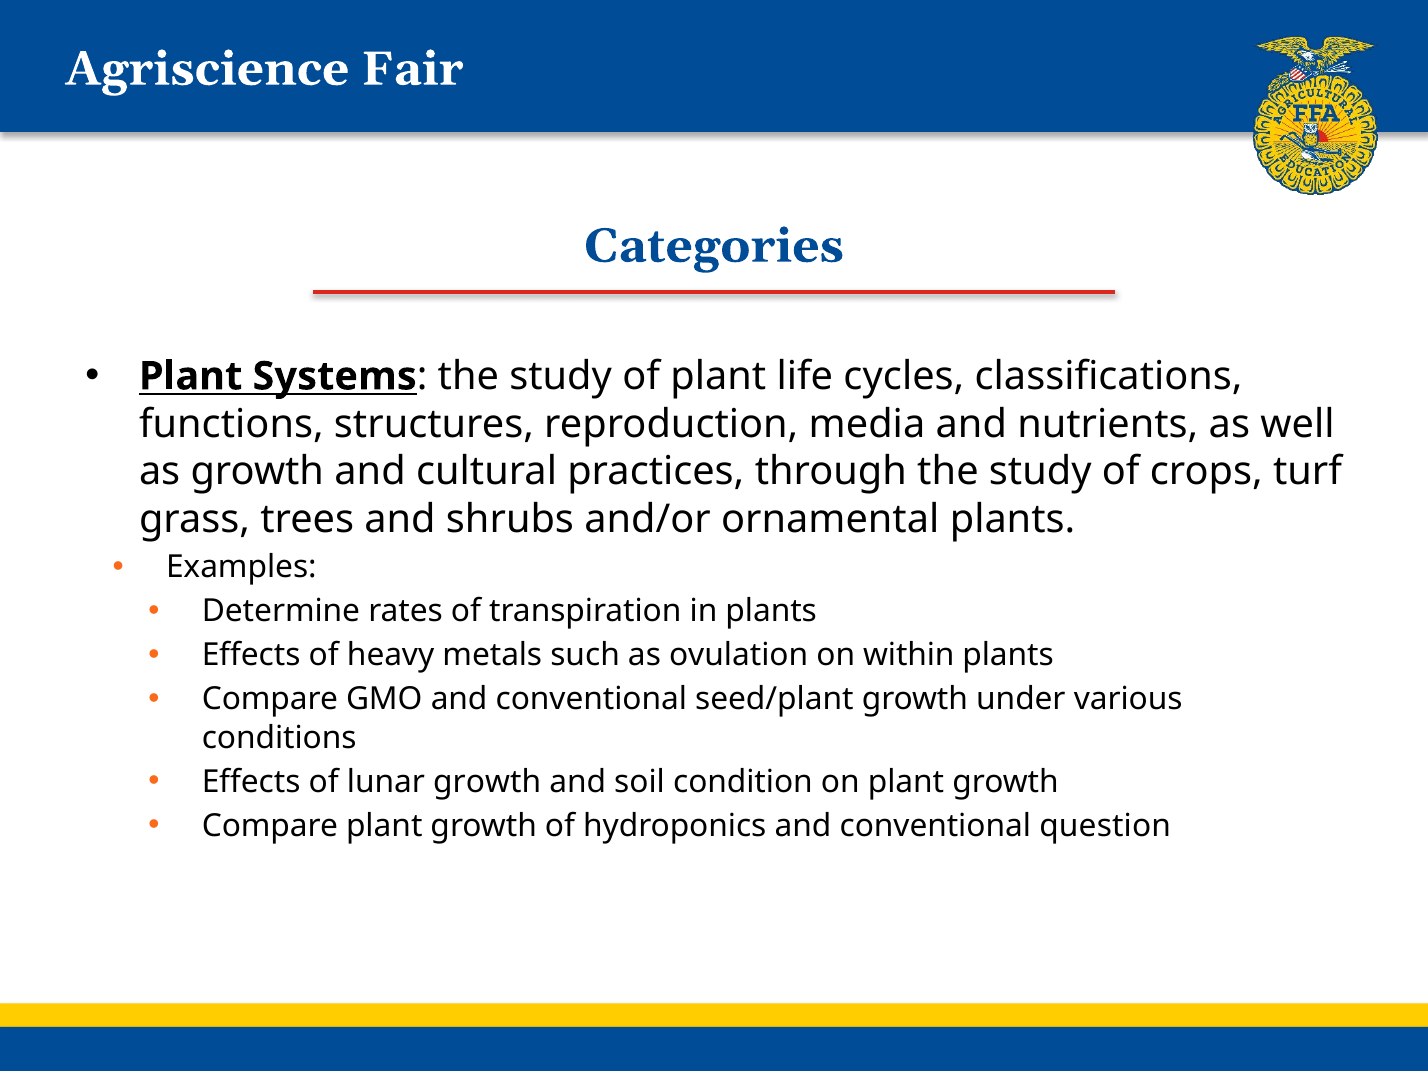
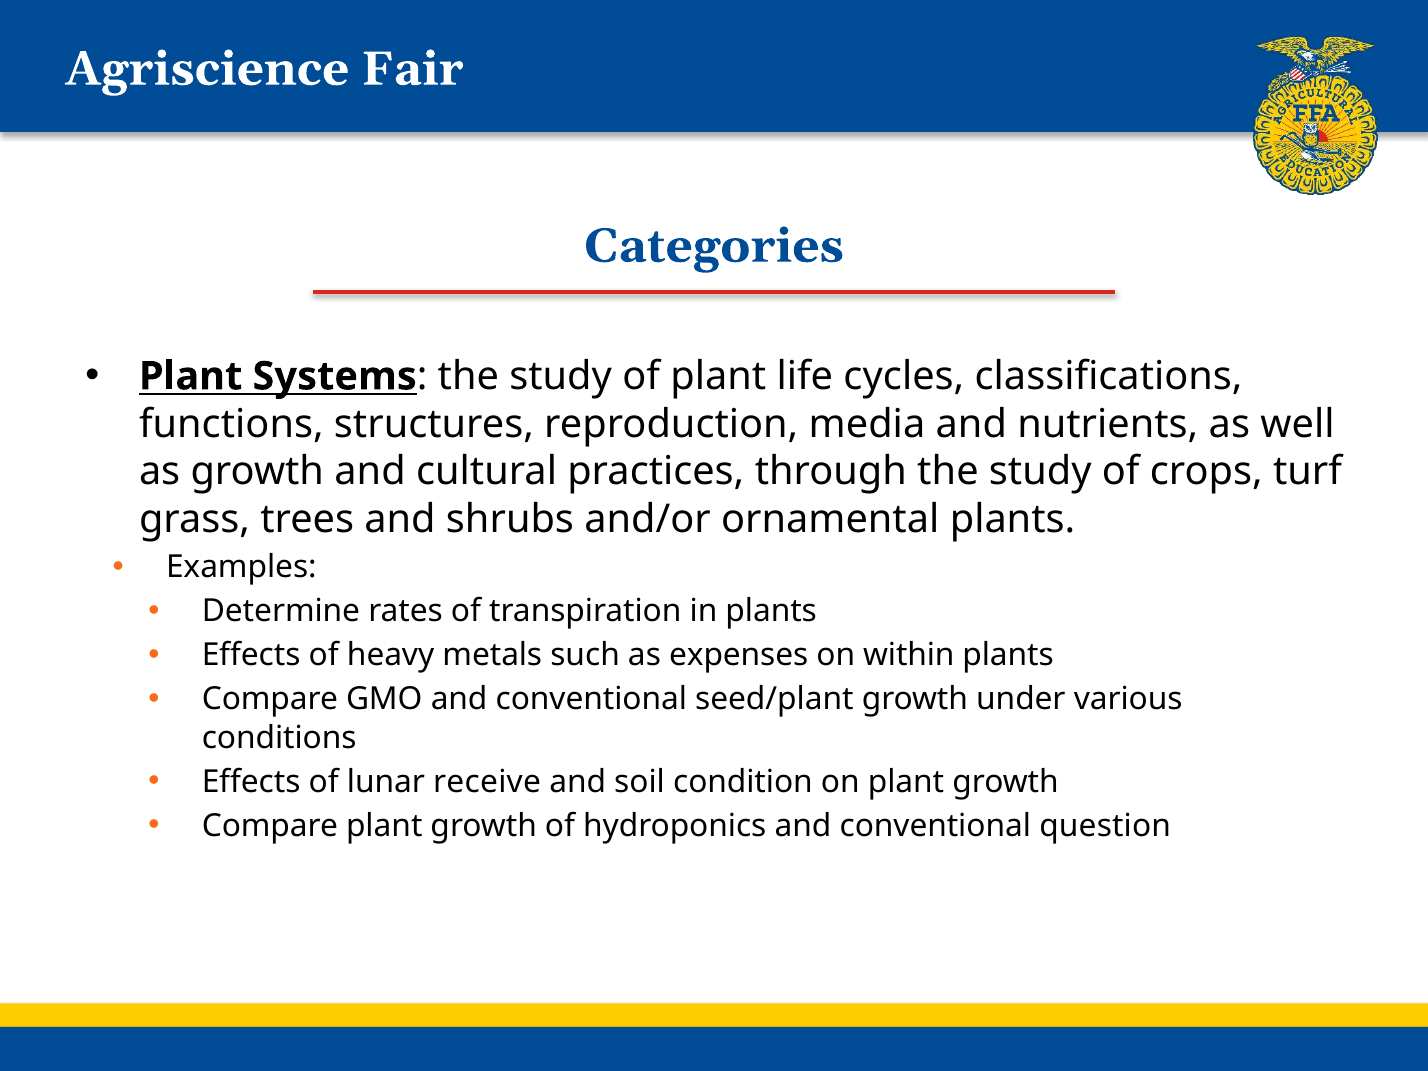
ovulation: ovulation -> expenses
lunar growth: growth -> receive
